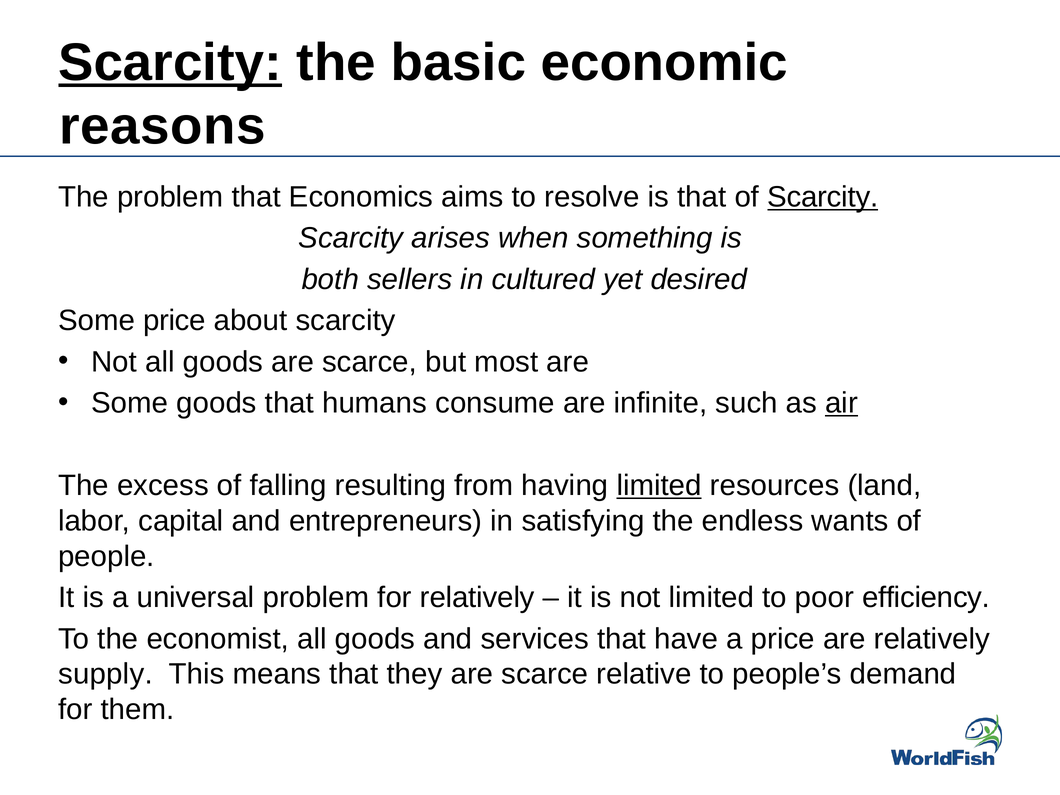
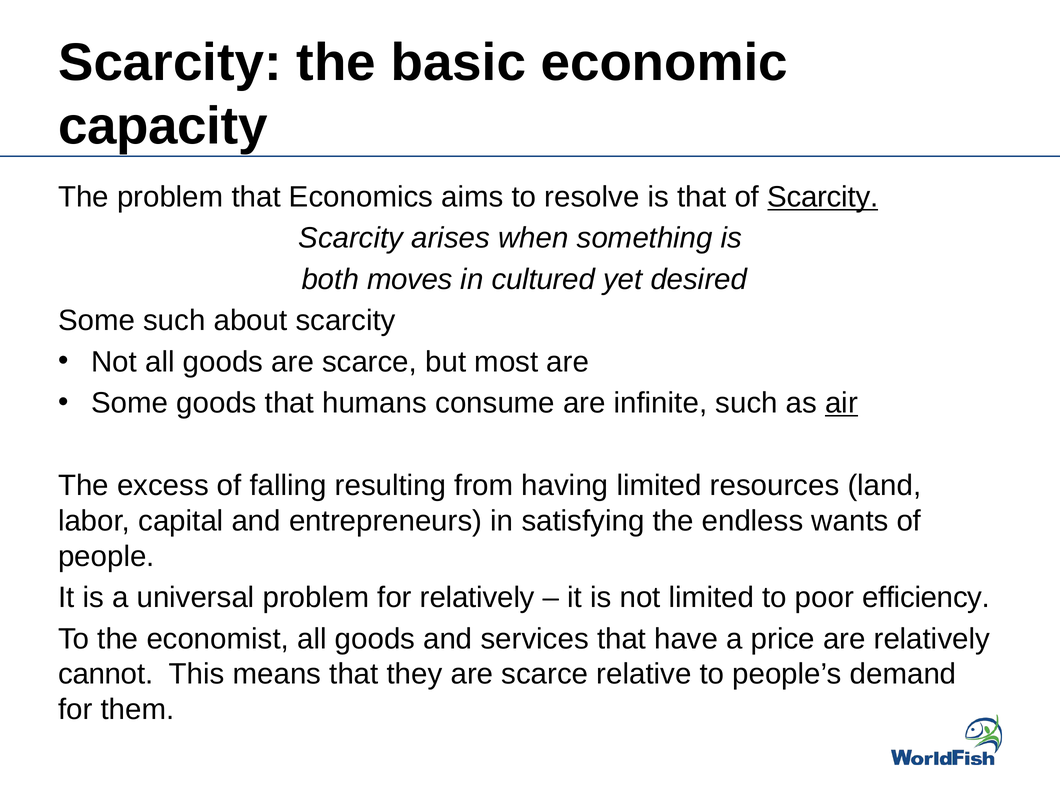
Scarcity at (170, 63) underline: present -> none
reasons: reasons -> capacity
sellers: sellers -> moves
Some price: price -> such
limited at (659, 486) underline: present -> none
supply: supply -> cannot
